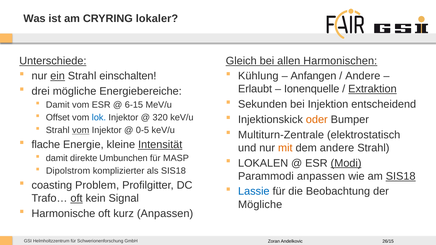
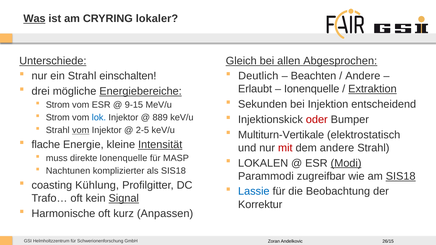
Was underline: none -> present
Harmonischen: Harmonischen -> Abgesprochen
ein underline: present -> none
Kühlung: Kühlung -> Deutlich
Anfangen: Anfangen -> Beachten
Energiebereiche underline: none -> present
Damit at (58, 105): Damit -> Strom
6-15: 6-15 -> 9-15
Offset at (58, 118): Offset -> Strom
320: 320 -> 889
oder colour: orange -> red
0-5: 0-5 -> 2-5
Multiturn-Zentrale: Multiturn-Zentrale -> Multiturn-Vertikale
mit colour: orange -> red
damit at (57, 158): damit -> muss
direkte Umbunchen: Umbunchen -> Ionenquelle
Dipolstrom: Dipolstrom -> Nachtunen
Parammodi anpassen: anpassen -> zugreifbar
Problem: Problem -> Kühlung
oft at (77, 199) underline: present -> none
Signal underline: none -> present
Mögliche at (260, 205): Mögliche -> Korrektur
